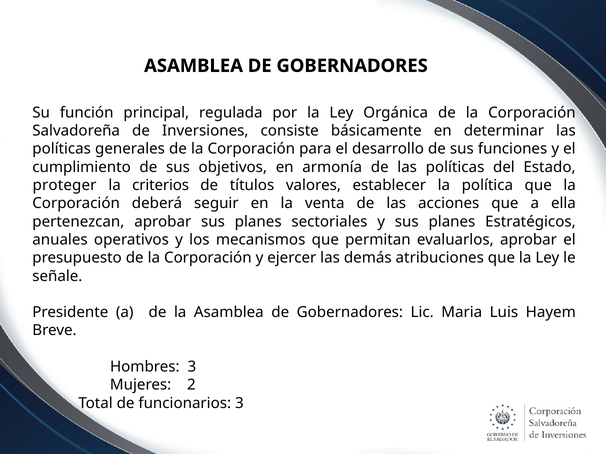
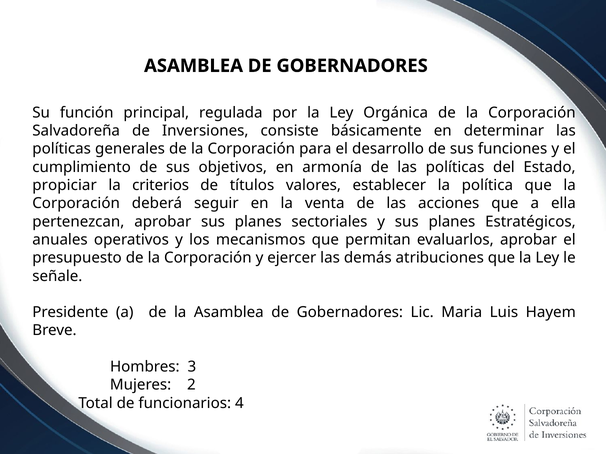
proteger: proteger -> propiciar
funcionarios 3: 3 -> 4
